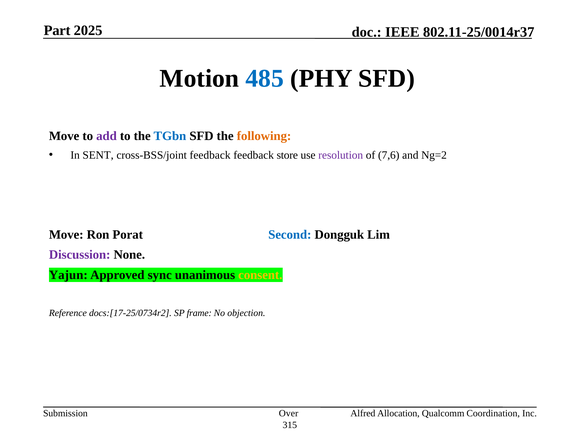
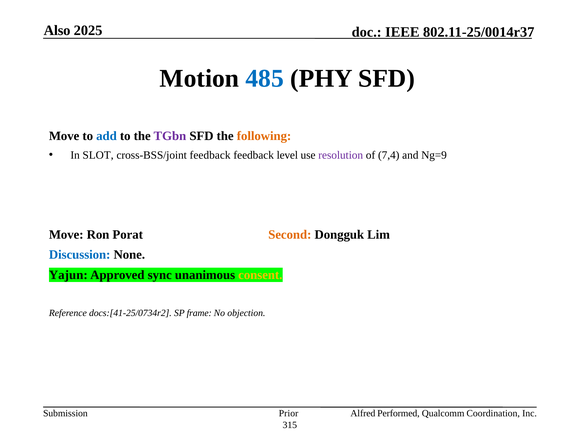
Part: Part -> Also
add colour: purple -> blue
TGbn colour: blue -> purple
SENT: SENT -> SLOT
store: store -> level
7,6: 7,6 -> 7,4
Ng=2: Ng=2 -> Ng=9
Second colour: blue -> orange
Discussion colour: purple -> blue
docs:[17-25/0734r2: docs:[17-25/0734r2 -> docs:[41-25/0734r2
Over: Over -> Prior
Allocation: Allocation -> Performed
